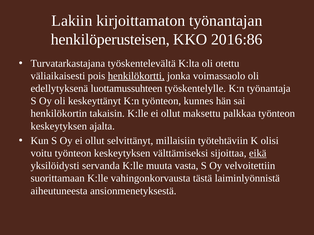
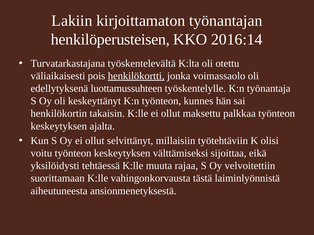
2016:86: 2016:86 -> 2016:14
eikä underline: present -> none
servanda: servanda -> tehtäessä
vasta: vasta -> rajaa
